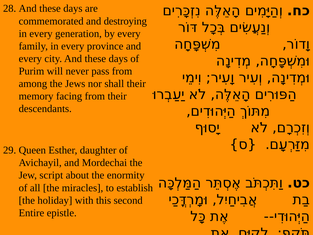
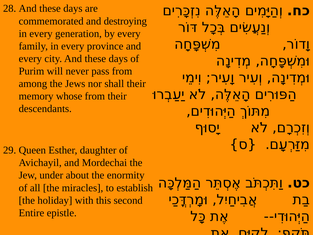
facing: facing -> whose
script: script -> under
